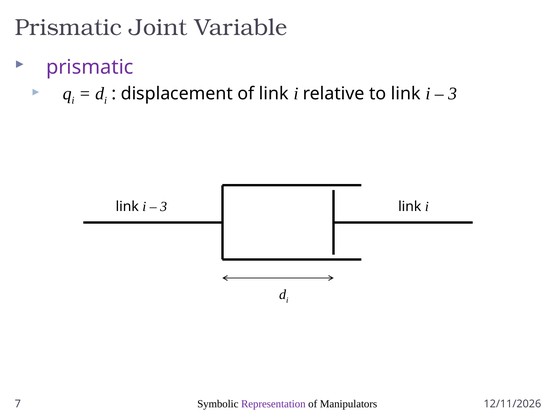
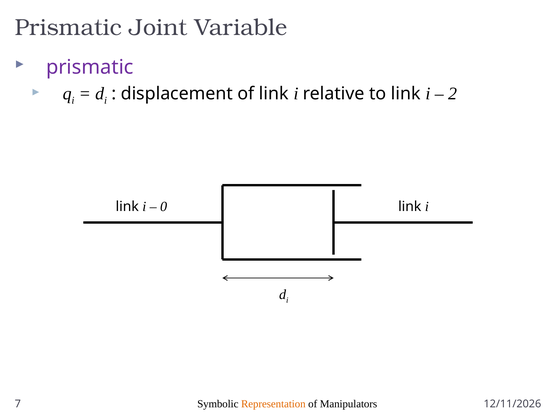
3 at (453, 94): 3 -> 2
3 at (164, 207): 3 -> 0
Representation colour: purple -> orange
